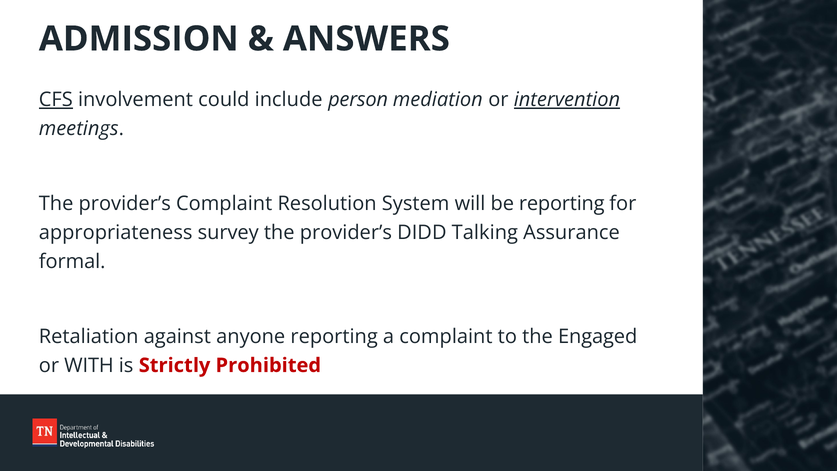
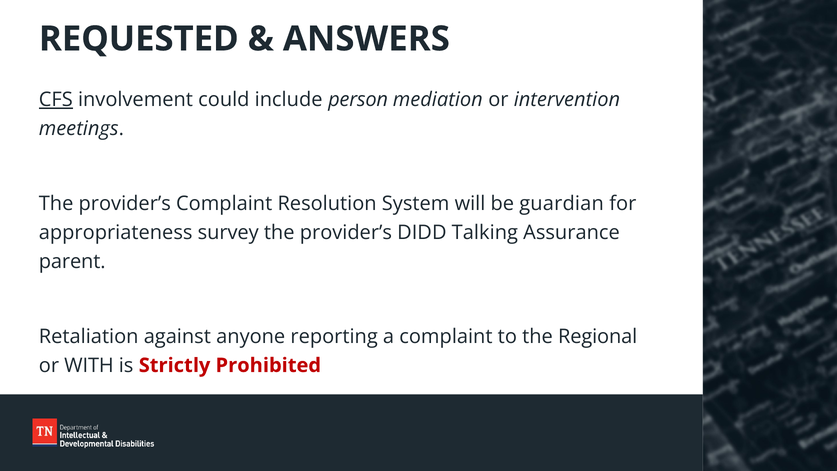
ADMISSION: ADMISSION -> REQUESTED
intervention underline: present -> none
be reporting: reporting -> guardian
formal: formal -> parent
Engaged: Engaged -> Regional
